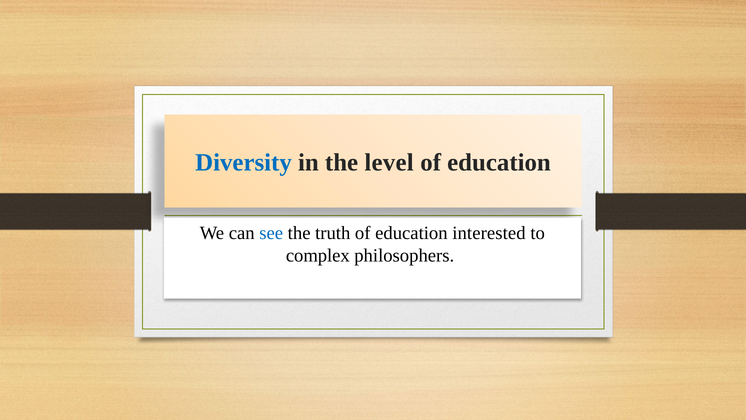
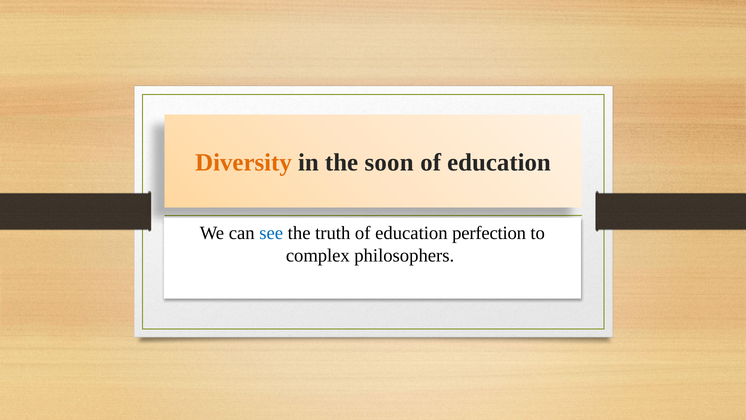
Diversity colour: blue -> orange
level: level -> soon
interested: interested -> perfection
